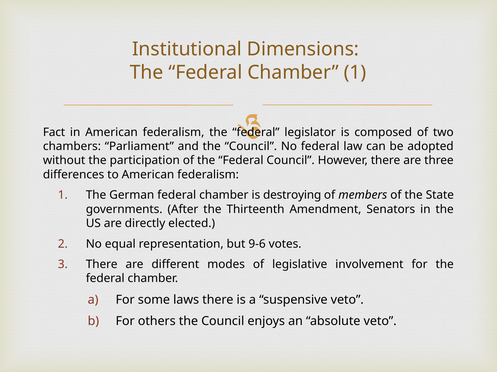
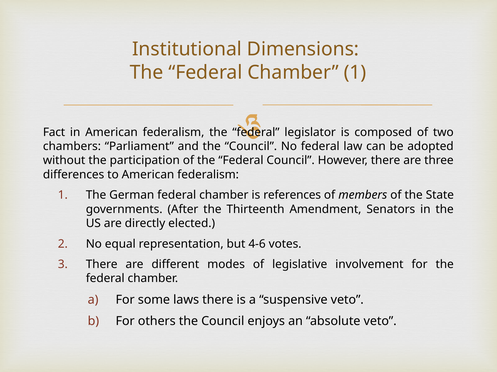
destroying: destroying -> references
9-6: 9-6 -> 4-6
